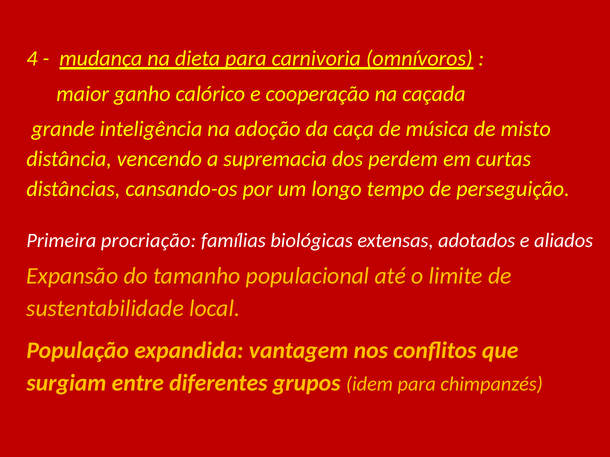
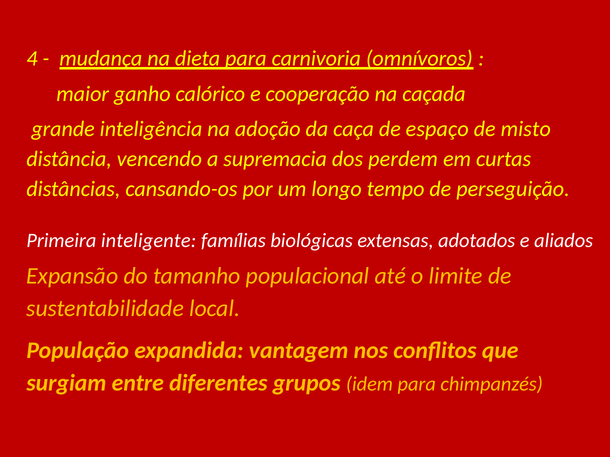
música: música -> espaço
procriação: procriação -> inteligente
